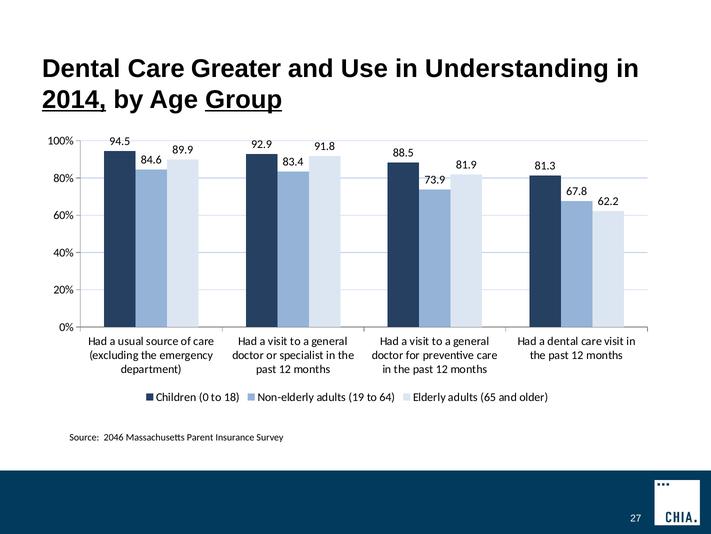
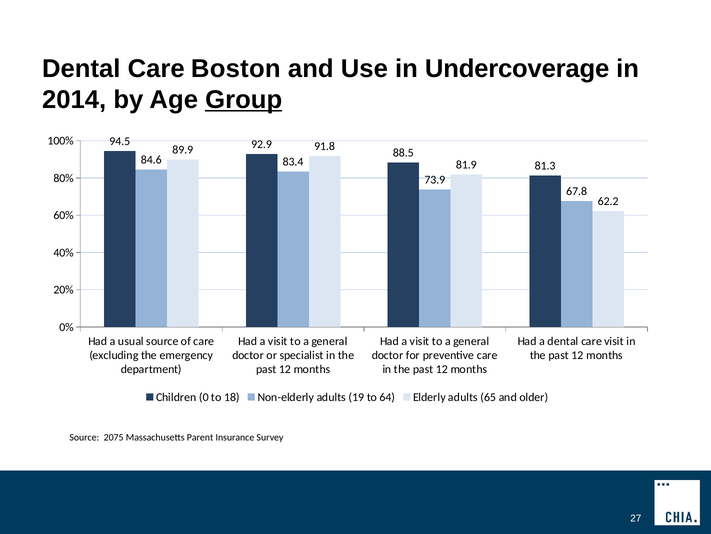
Greater: Greater -> Boston
Understanding: Understanding -> Undercoverage
2014 underline: present -> none
2046: 2046 -> 2075
